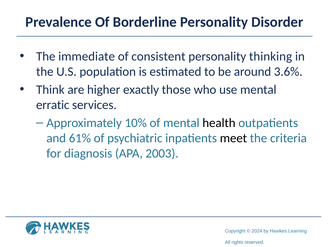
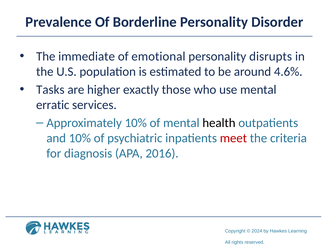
consistent: consistent -> emotional
thinking: thinking -> disrupts
3.6%: 3.6% -> 4.6%
Think: Think -> Tasks
and 61%: 61% -> 10%
meet colour: black -> red
2003: 2003 -> 2016
